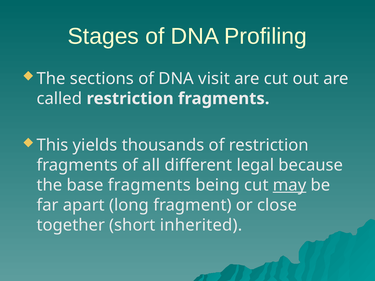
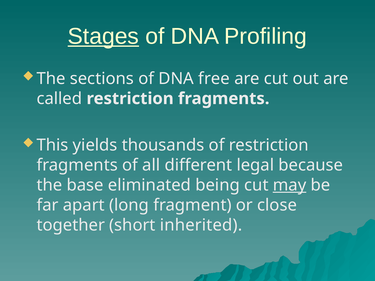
Stages underline: none -> present
visit: visit -> free
base fragments: fragments -> eliminated
